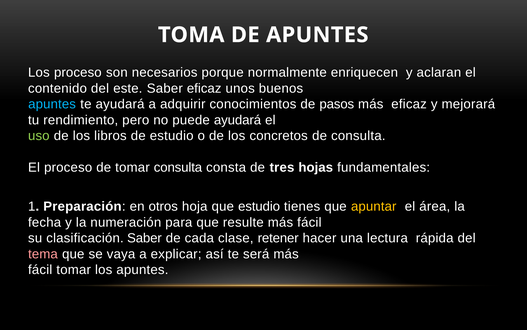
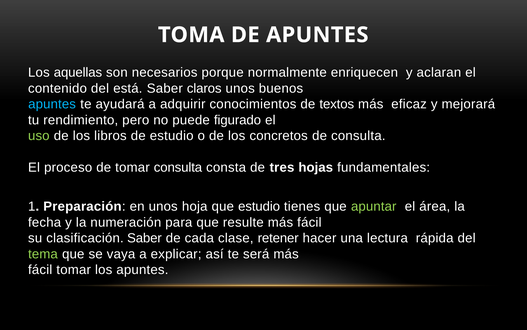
Los proceso: proceso -> aquellas
este: este -> está
Saber eficaz: eficaz -> claros
pasos: pasos -> textos
puede ayudará: ayudará -> figurado
en otros: otros -> unos
apuntar colour: yellow -> light green
tema colour: pink -> light green
